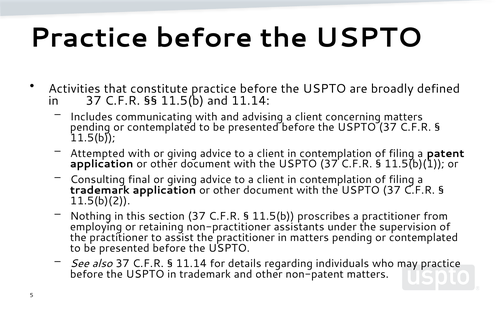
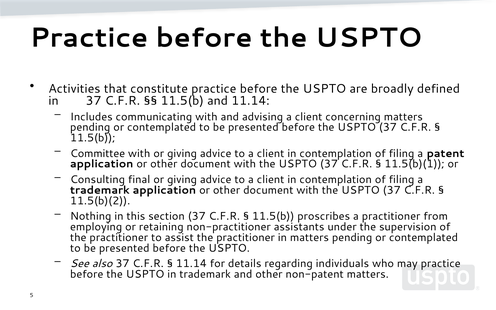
Attempted: Attempted -> Committee
